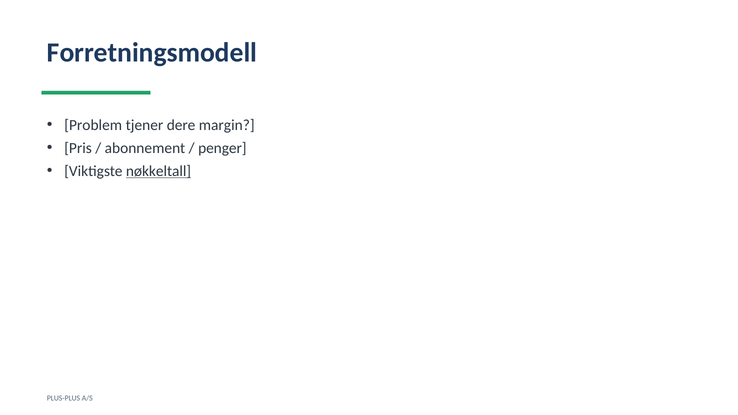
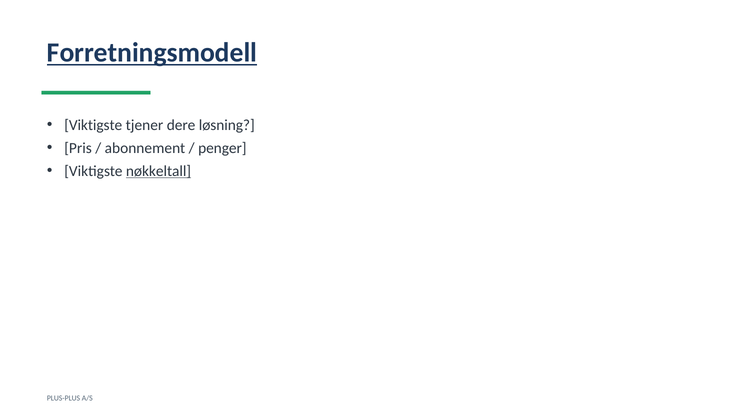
Forretningsmodell underline: none -> present
Problem at (93, 125): Problem -> Viktigste
margin: margin -> løsning
